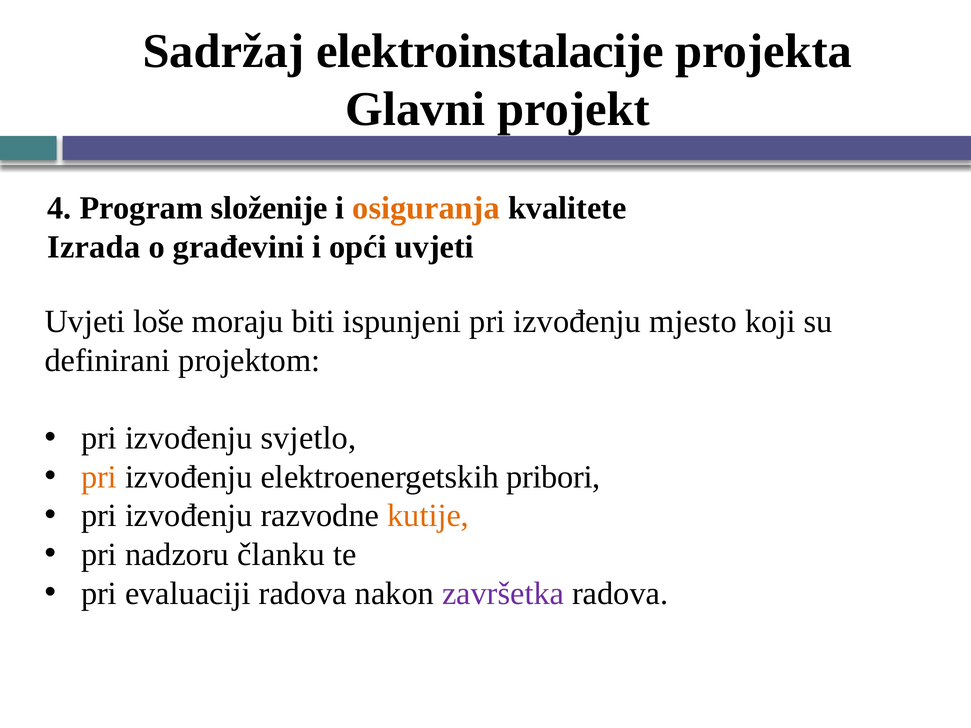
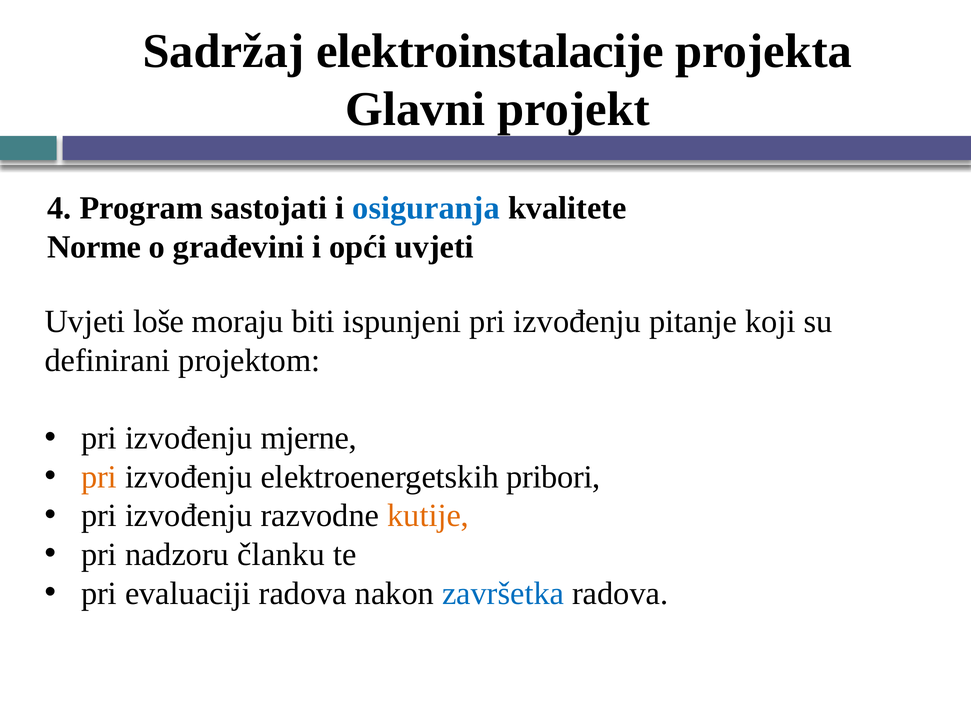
složenije: složenije -> sastojati
osiguranja colour: orange -> blue
Izrada: Izrada -> Norme
mjesto: mjesto -> pitanje
svjetlo: svjetlo -> mjerne
završetka colour: purple -> blue
